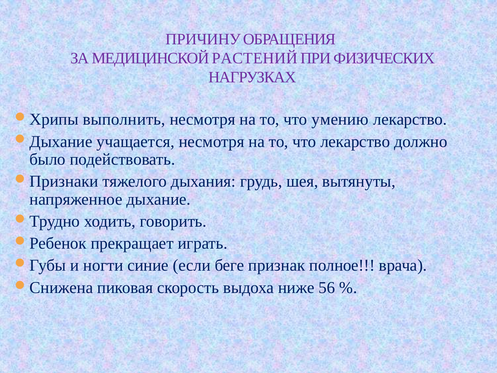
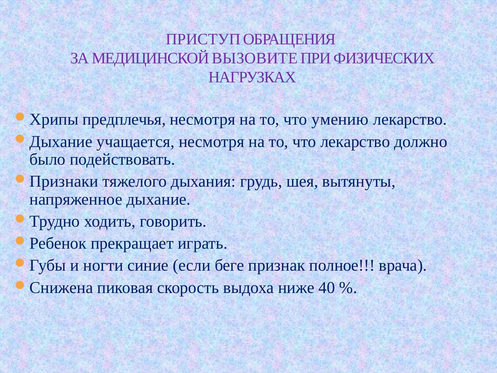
ПРИЧИНУ: ПРИЧИНУ -> ПРИСТУП
РАСТЕНИЙ: РАСТЕНИЙ -> ВЫЗОВИТЕ
выполнить: выполнить -> предплечья
56: 56 -> 40
